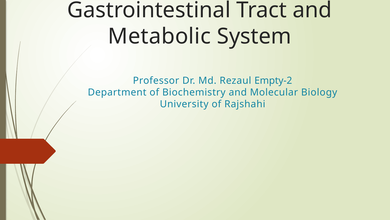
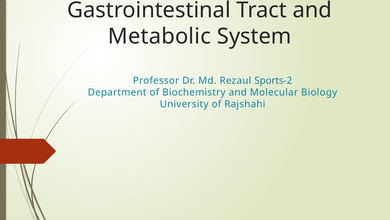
Empty-2: Empty-2 -> Sports-2
